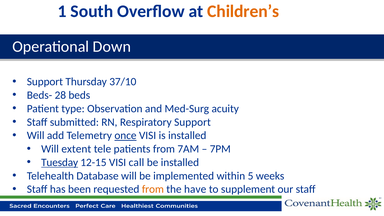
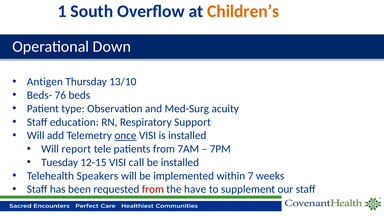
Support at (45, 82): Support -> Antigen
37/10: 37/10 -> 13/10
28: 28 -> 76
submitted: submitted -> education
extent: extent -> report
Tuesday underline: present -> none
Database: Database -> Speakers
5: 5 -> 7
from at (153, 189) colour: orange -> red
